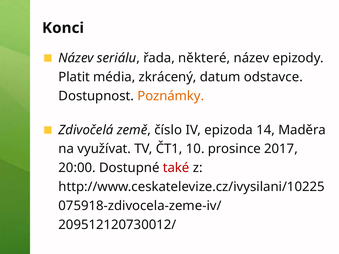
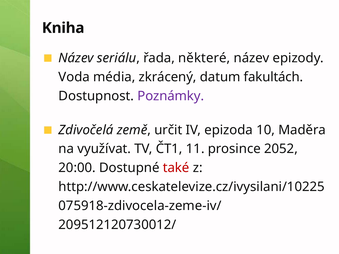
Konci: Konci -> Kniha
Platit: Platit -> Voda
odstavce: odstavce -> fakultách
Poznámky colour: orange -> purple
číslo: číslo -> určit
14: 14 -> 10
10: 10 -> 11
2017: 2017 -> 2052
